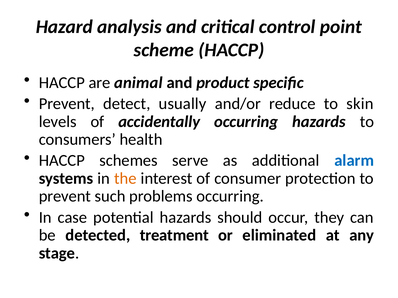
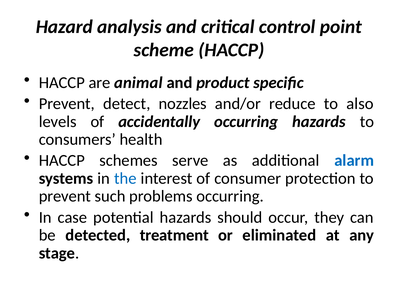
usually: usually -> nozzles
skin: skin -> also
the colour: orange -> blue
